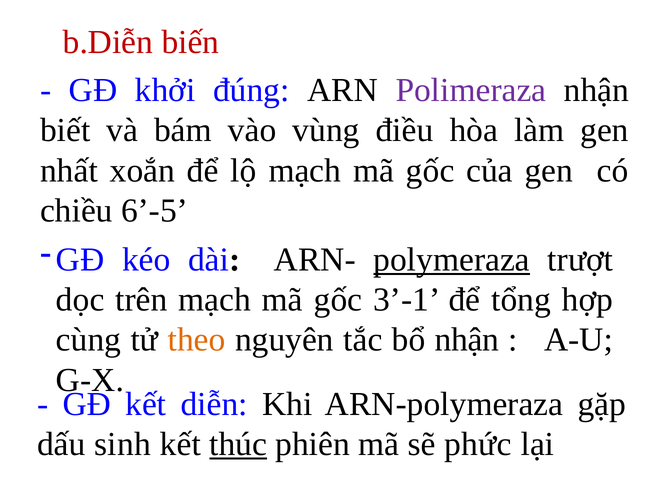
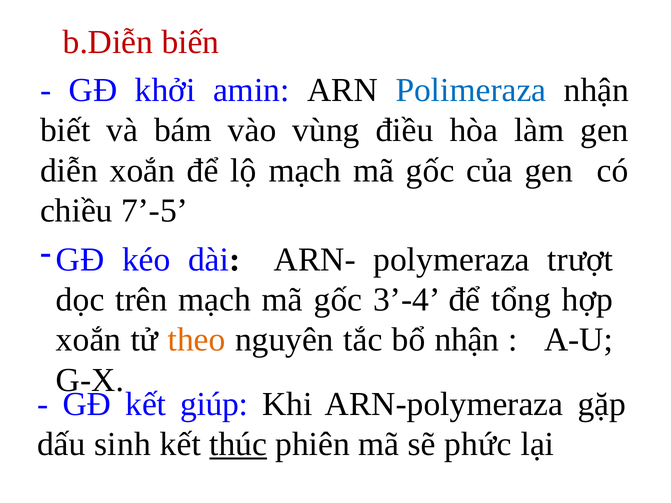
đúng: đúng -> amin
Polimeraza colour: purple -> blue
nhất: nhất -> diễn
6’-5: 6’-5 -> 7’-5
polymeraza underline: present -> none
3’-1: 3’-1 -> 3’-4
cùng at (89, 340): cùng -> xoắn
diễn: diễn -> giúp
